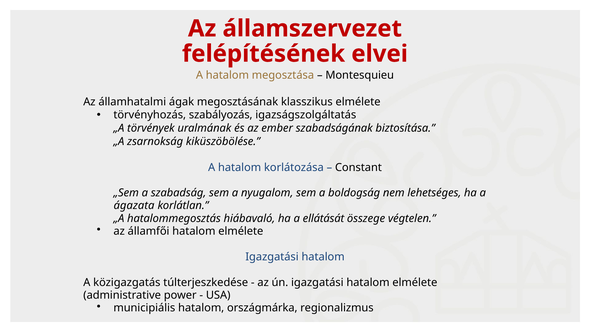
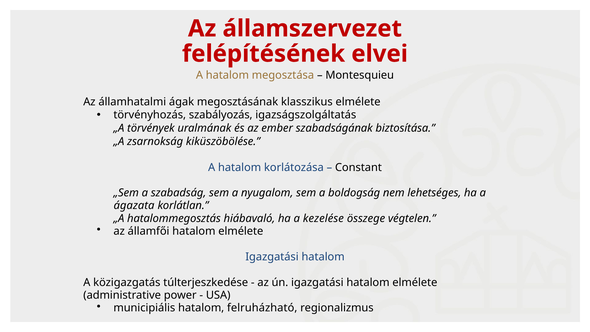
ellátását: ellátását -> kezelése
országmárka: országmárka -> felruházható
